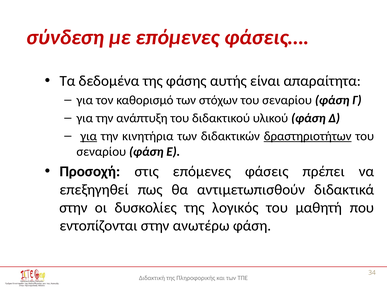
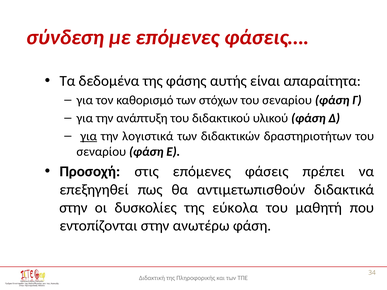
κινητήρια: κινητήρια -> λογιστικά
δραστηριοτήτων underline: present -> none
λογικός: λογικός -> εύκολα
